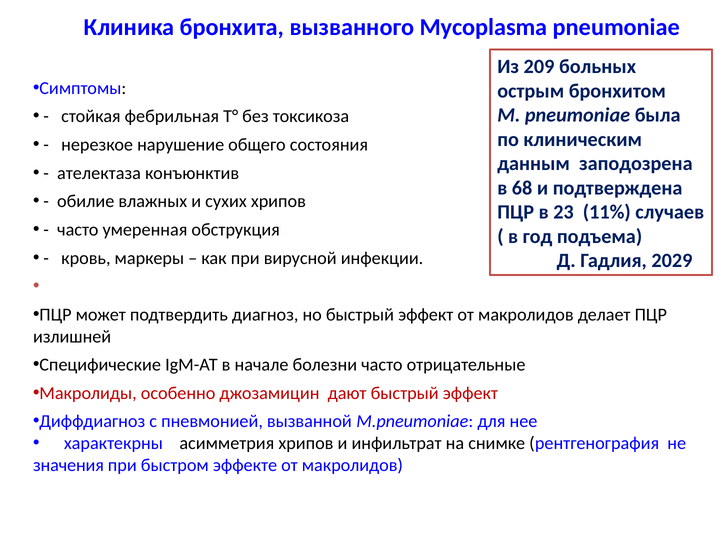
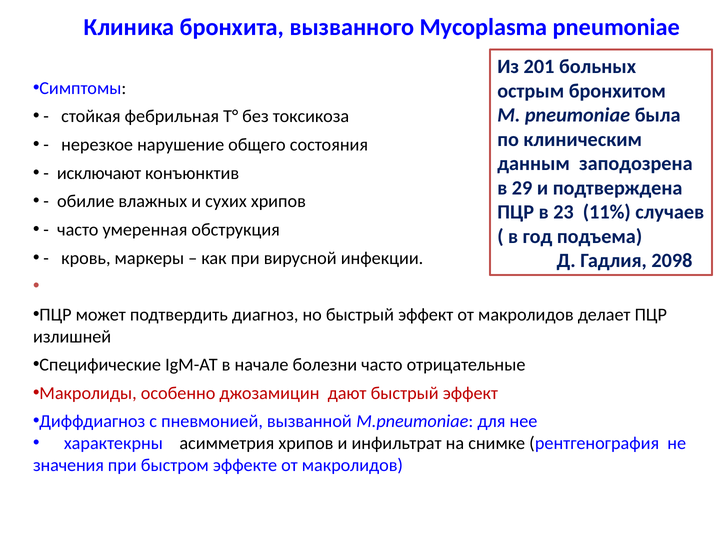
209: 209 -> 201
ателектаза: ателектаза -> исключают
68: 68 -> 29
2029: 2029 -> 2098
